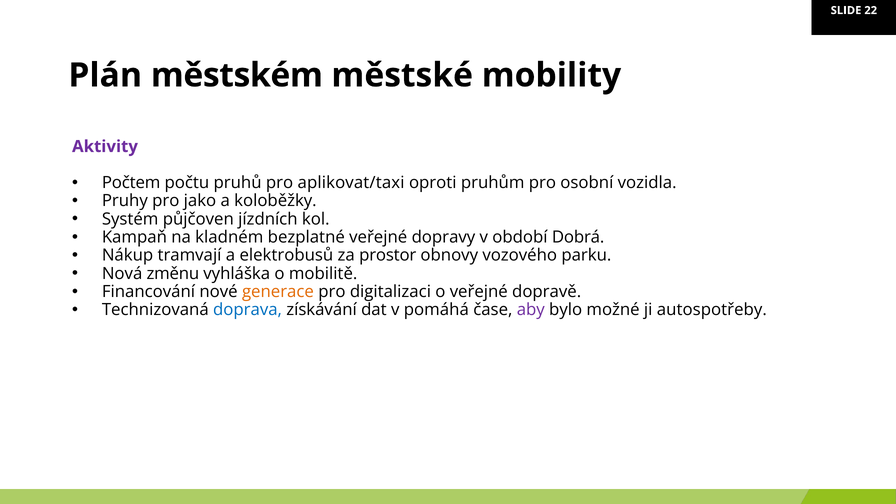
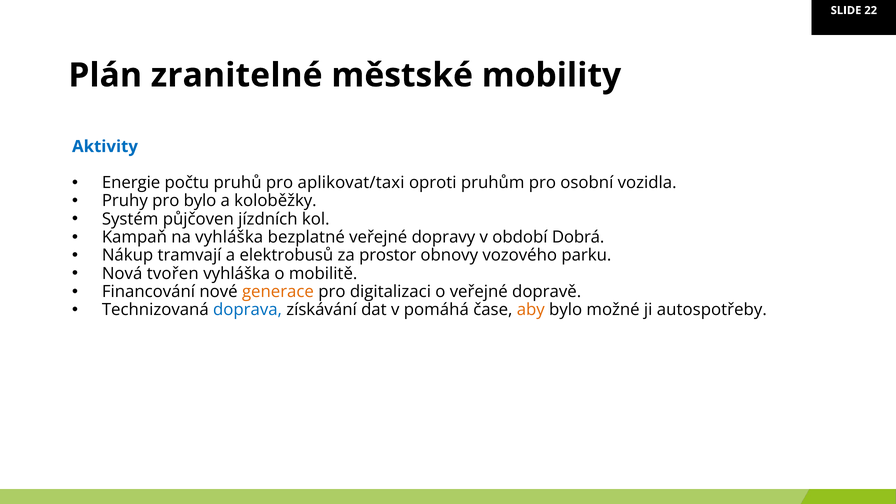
městském: městském -> zranitelné
Aktivity colour: purple -> blue
Počtem: Počtem -> Energie
pro jako: jako -> bylo
na kladném: kladném -> vyhláška
změnu: změnu -> tvořen
aby colour: purple -> orange
